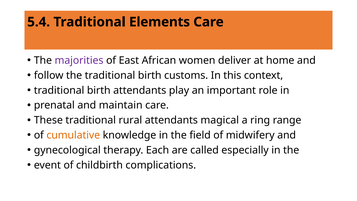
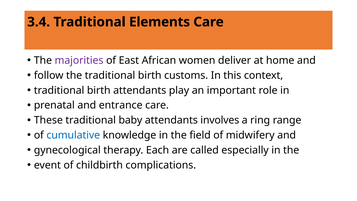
5.4: 5.4 -> 3.4
maintain: maintain -> entrance
rural: rural -> baby
magical: magical -> involves
cumulative colour: orange -> blue
